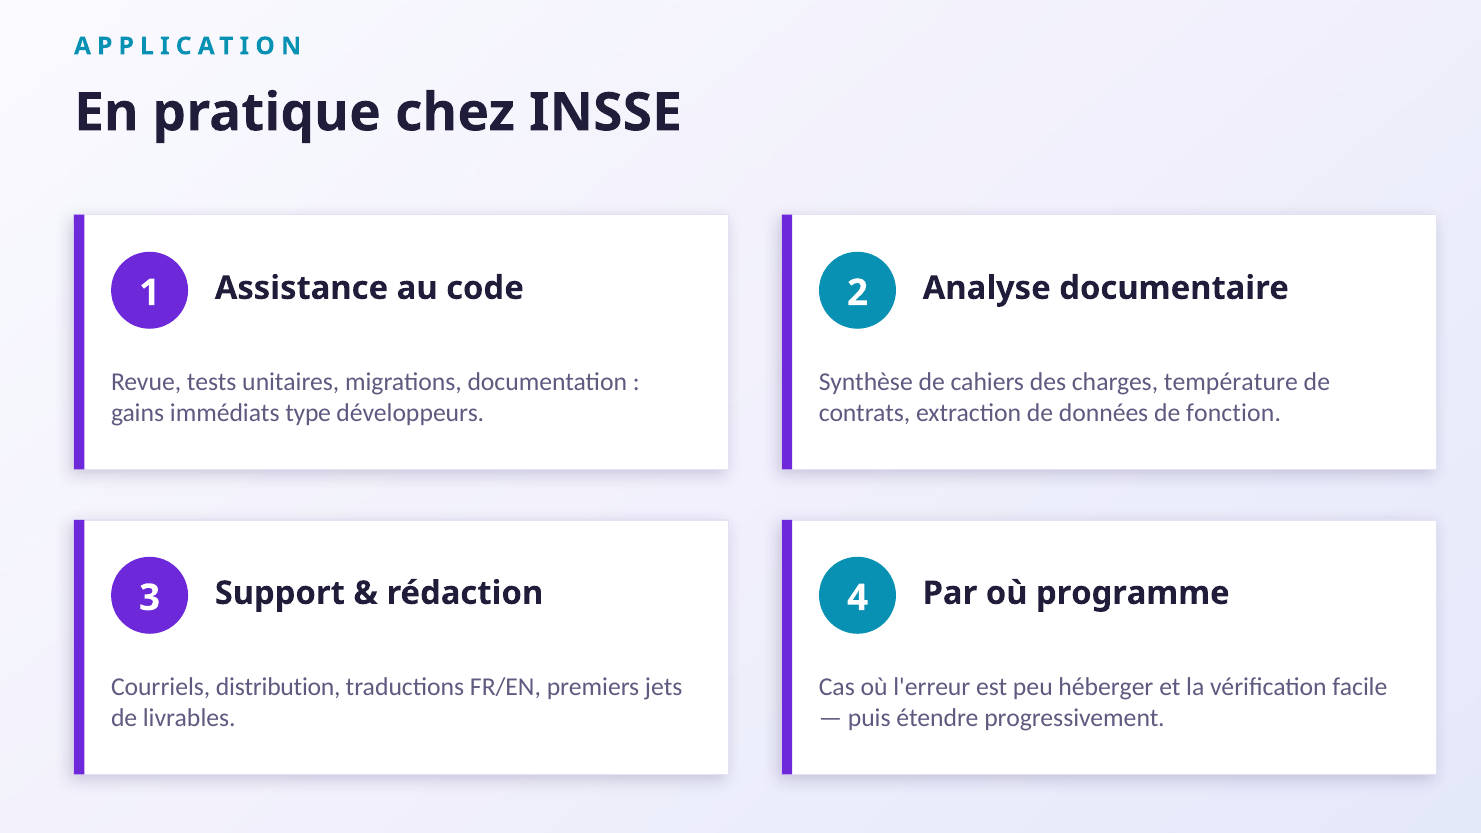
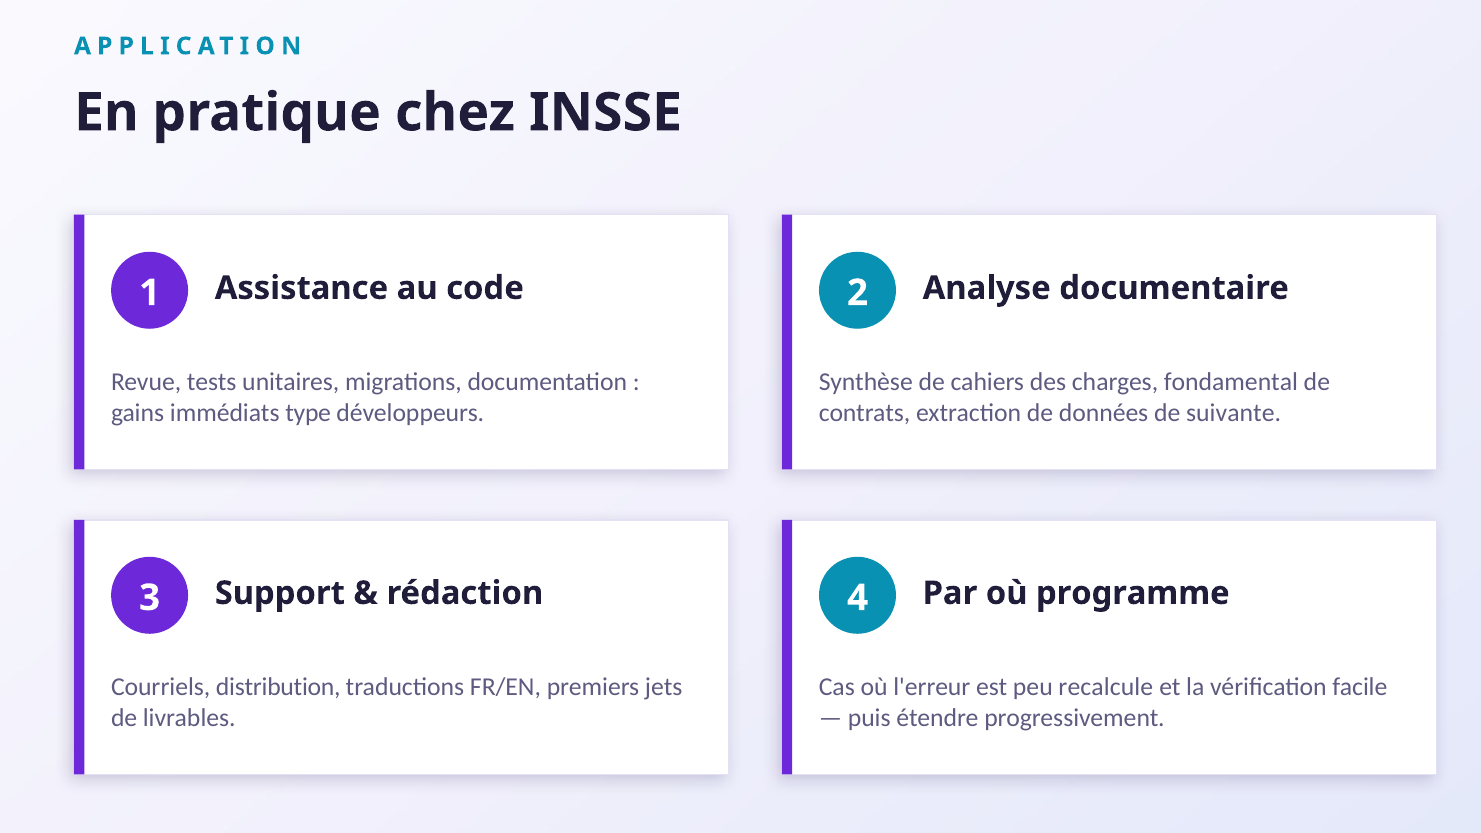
température: température -> fondamental
fonction: fonction -> suivante
héberger: héberger -> recalcule
